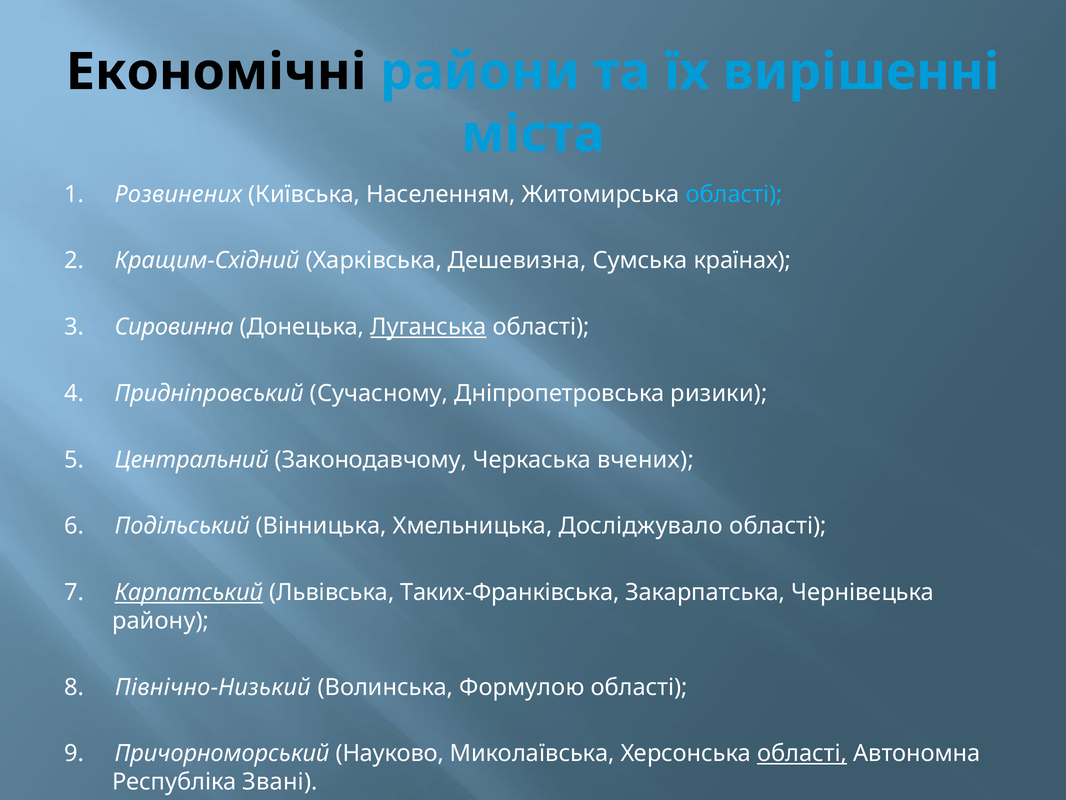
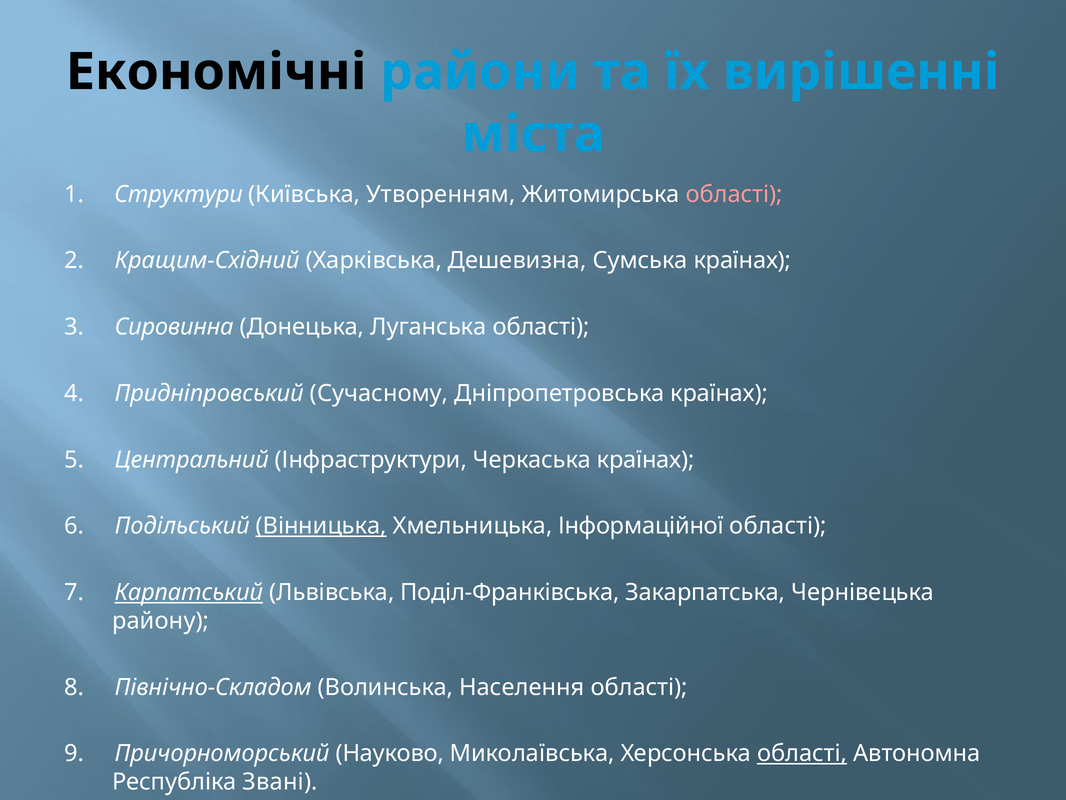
Розвинених: Розвинених -> Структури
Населенням: Населенням -> Утворенням
області at (734, 194) colour: light blue -> pink
Луганська underline: present -> none
Дніпропетровська ризики: ризики -> країнах
Законодавчому: Законодавчому -> Інфраструктури
Черкаська вчених: вчених -> країнах
Вінницька underline: none -> present
Досліджувало: Досліджувало -> Інформаційної
Таких-Франківська: Таких-Франківська -> Поділ-Франківська
Північно-Низький: Північно-Низький -> Північно-Складом
Формулою: Формулою -> Населення
